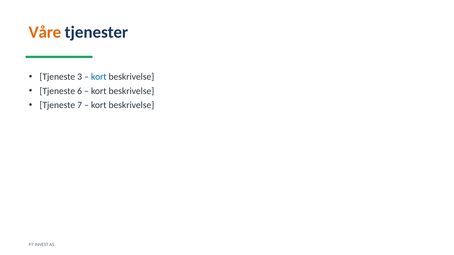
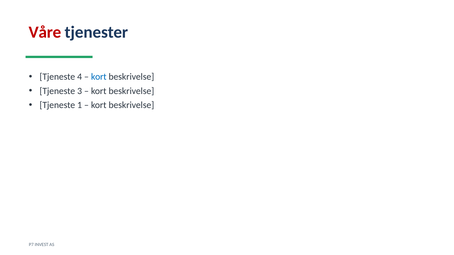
Våre colour: orange -> red
3: 3 -> 4
6: 6 -> 3
7: 7 -> 1
